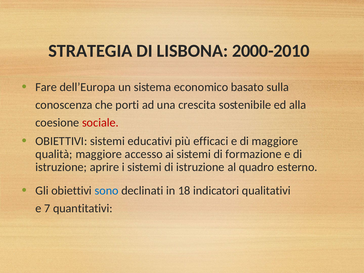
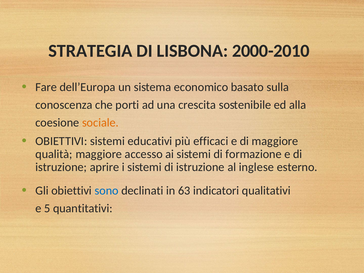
sociale colour: red -> orange
quadro: quadro -> inglese
18: 18 -> 63
7: 7 -> 5
